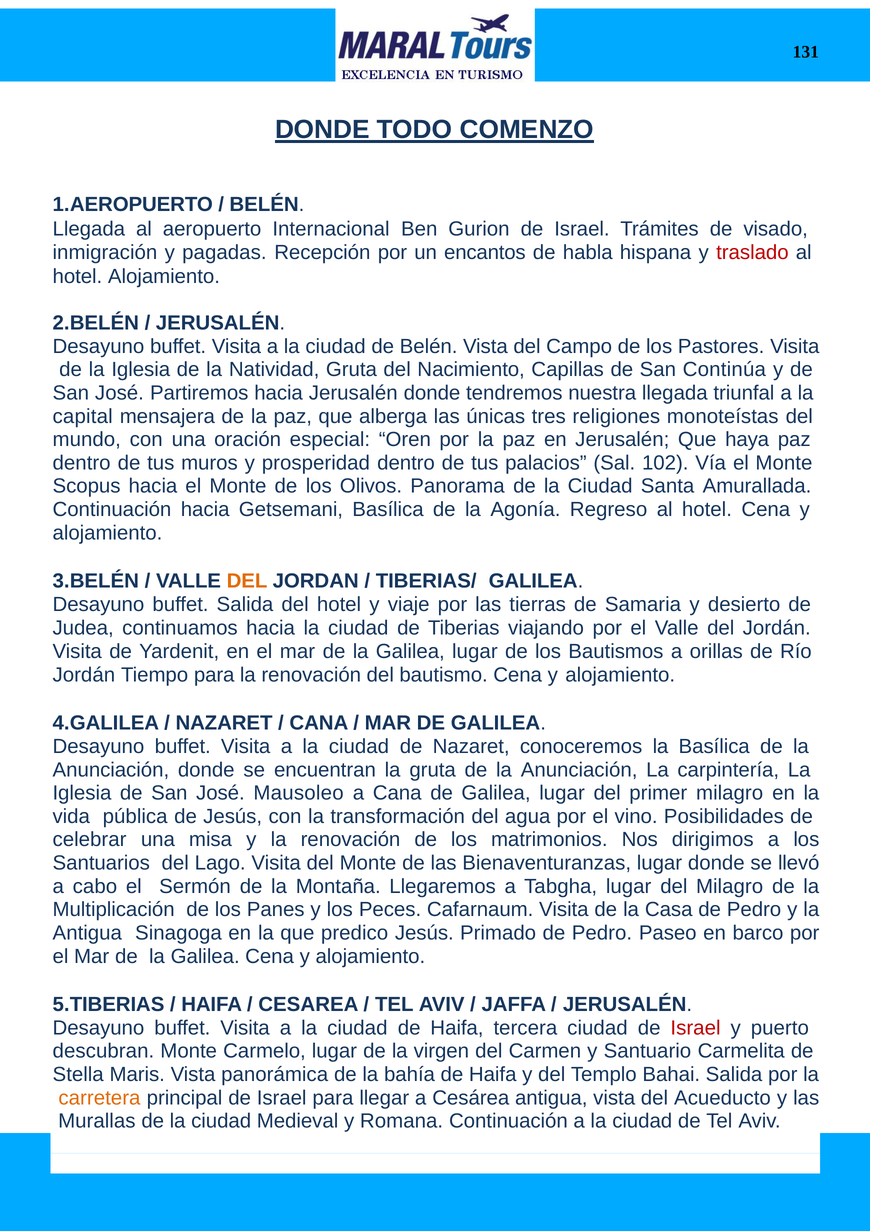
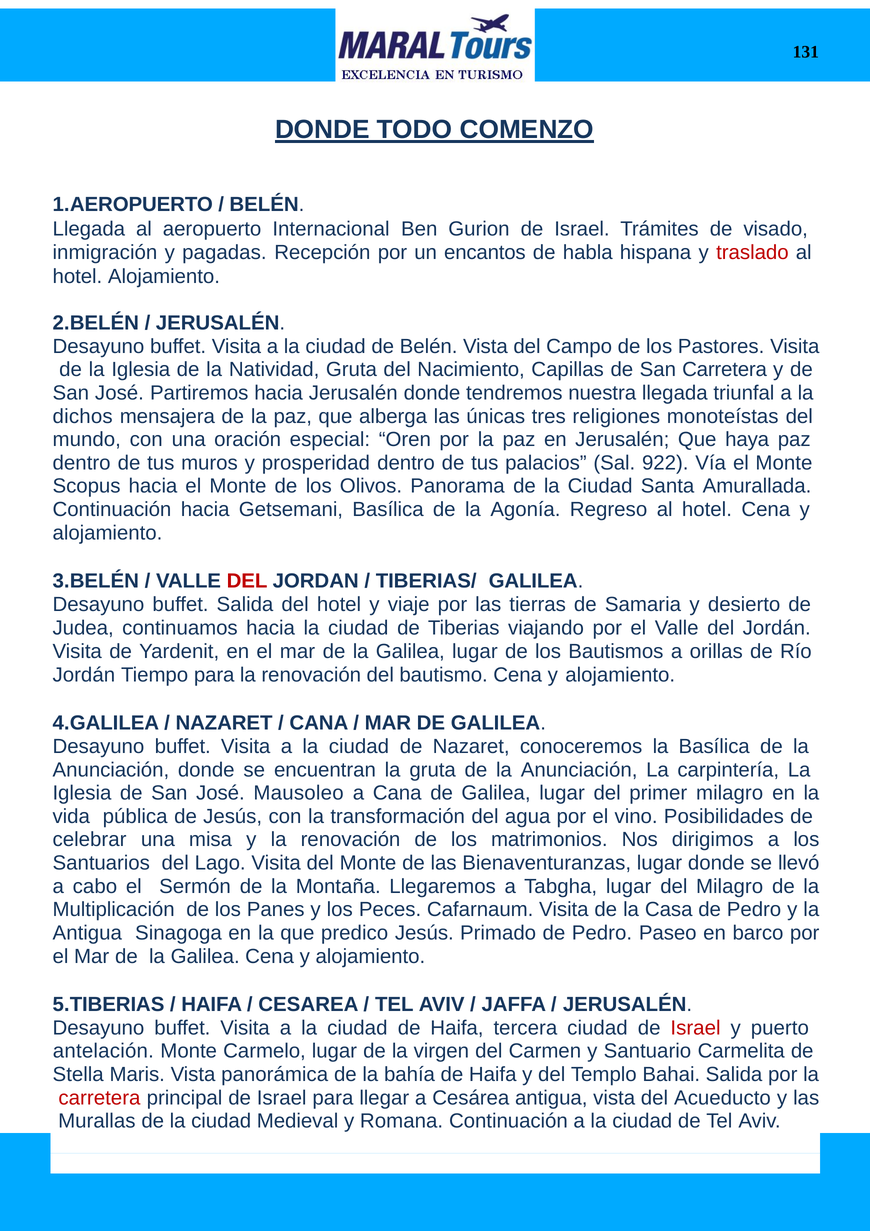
San Continúa: Continúa -> Carretera
capital: capital -> dichos
102: 102 -> 922
DEL at (247, 581) colour: orange -> red
descubran: descubran -> antelación
carretera at (99, 1098) colour: orange -> red
